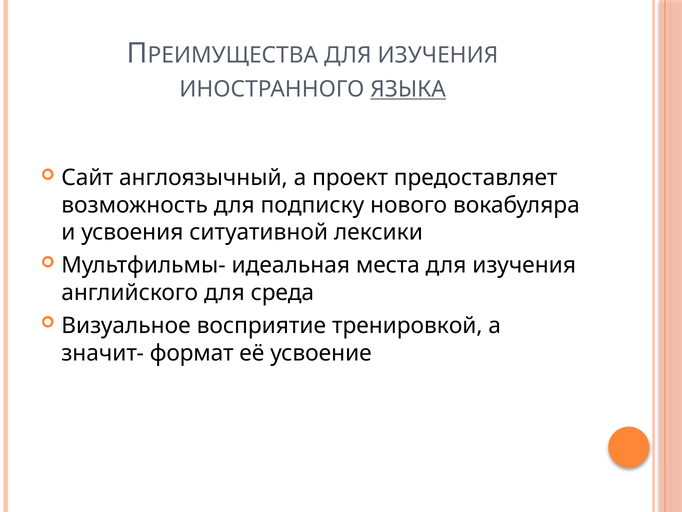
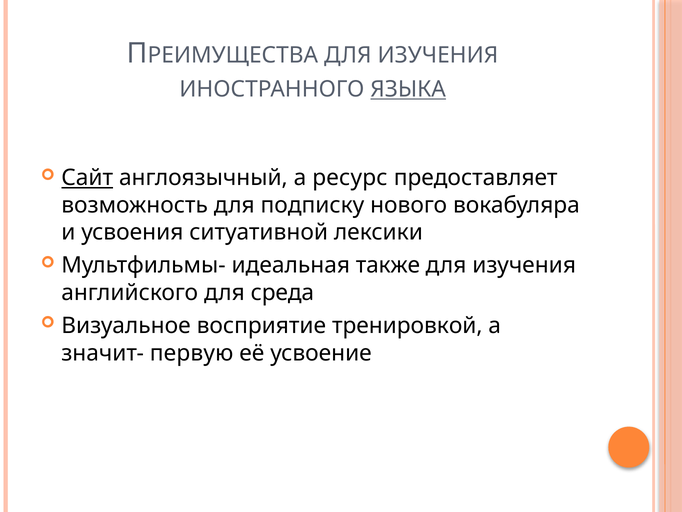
Сайт underline: none -> present
проект: проект -> ресурс
места: места -> также
формат: формат -> первую
